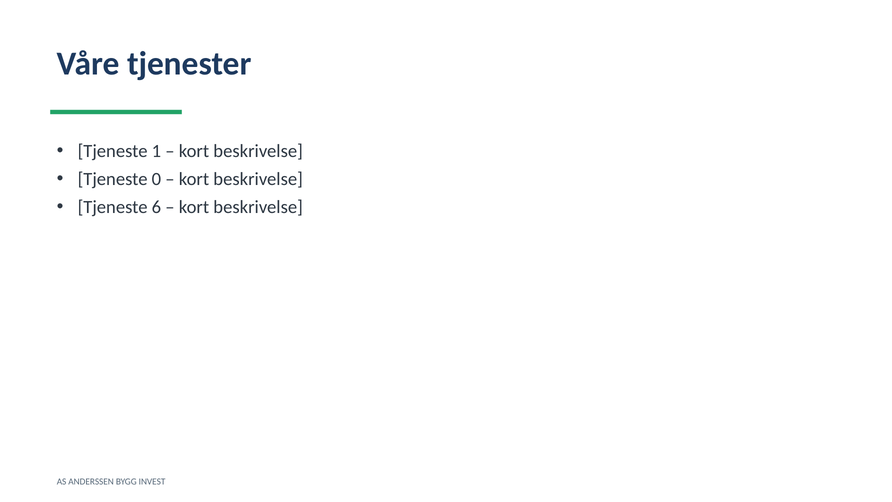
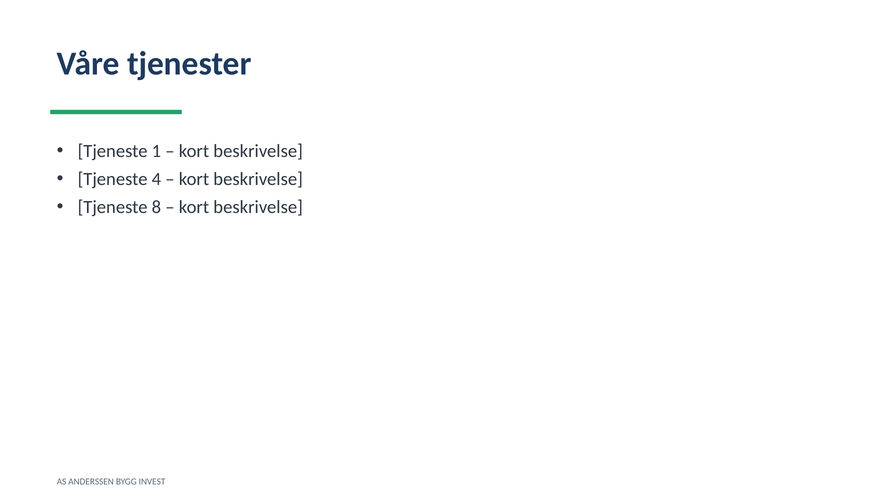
0: 0 -> 4
6: 6 -> 8
